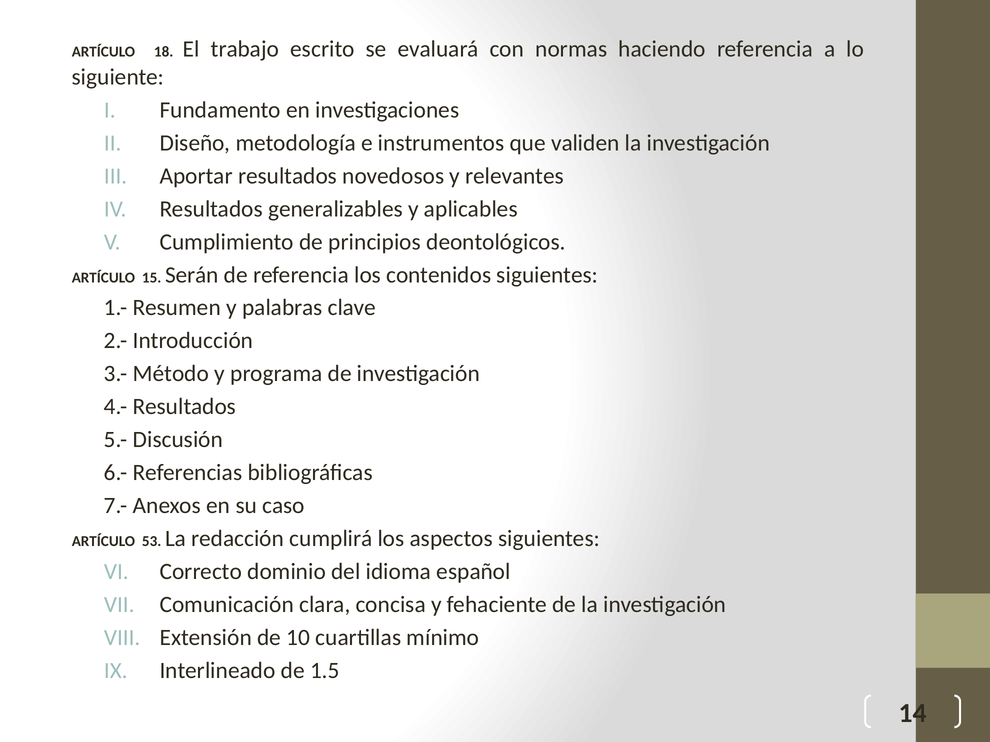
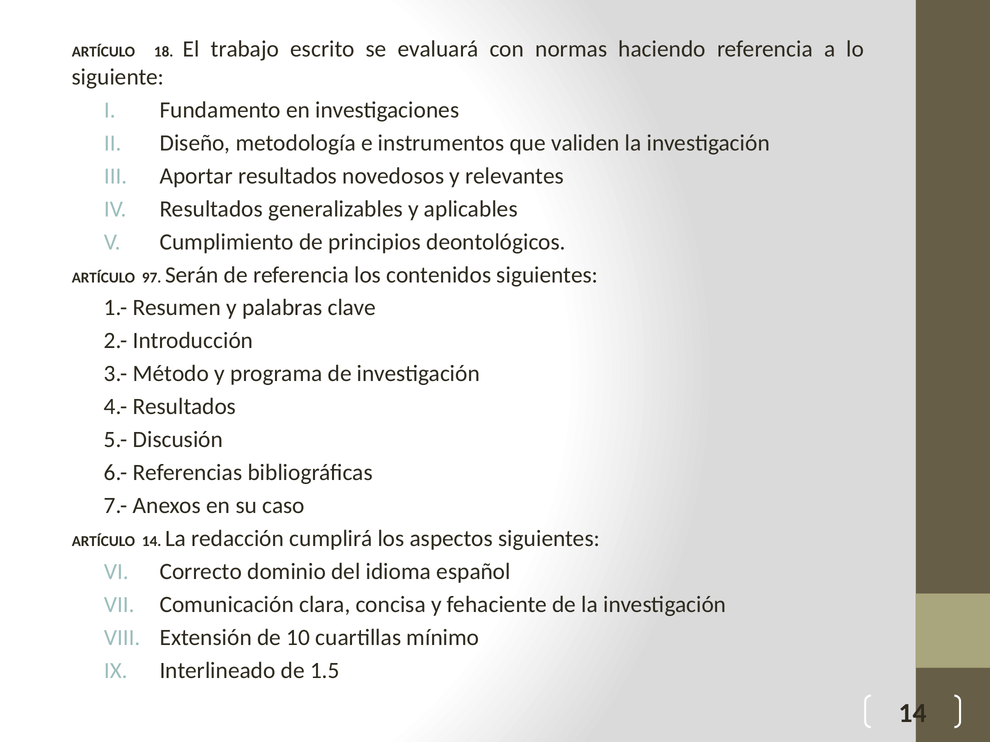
15: 15 -> 97
ARTÍCULO 53: 53 -> 14
